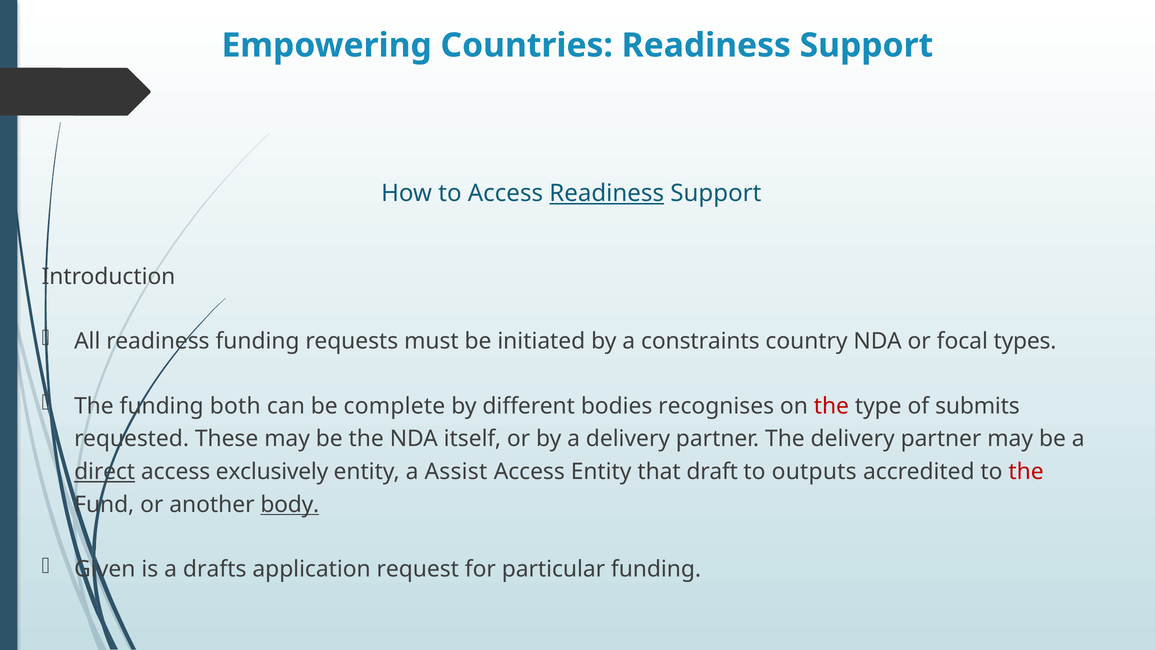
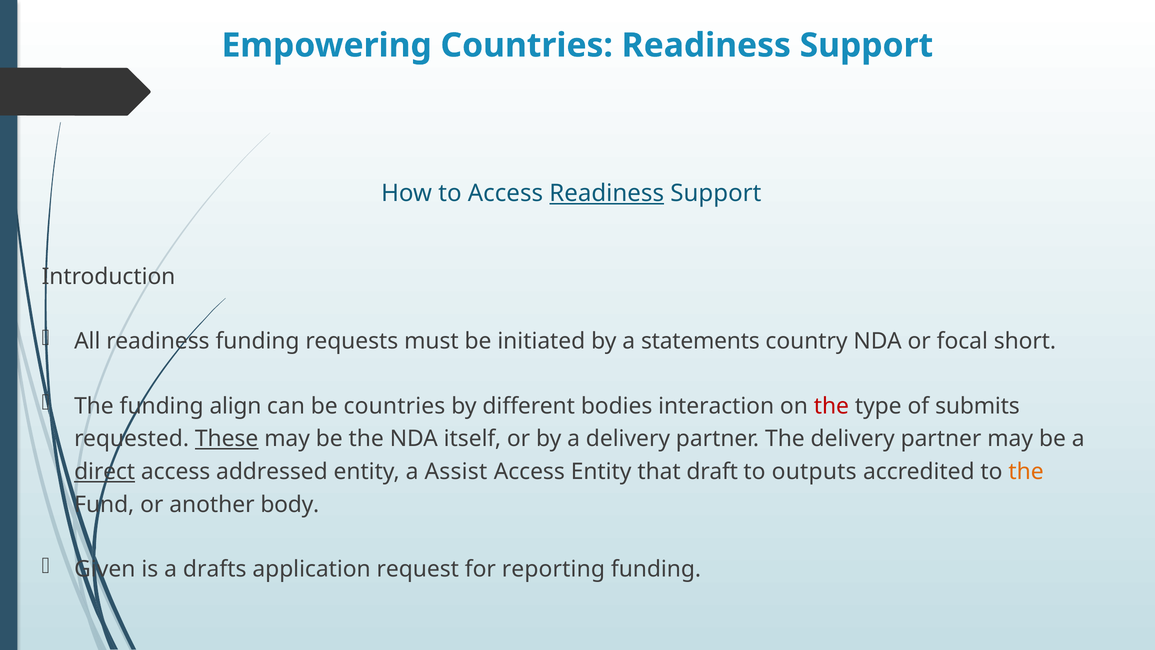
constraints: constraints -> statements
types: types -> short
both: both -> align
be complete: complete -> countries
recognises: recognises -> interaction
These underline: none -> present
exclusively: exclusively -> addressed
the at (1026, 472) colour: red -> orange
body underline: present -> none
particular: particular -> reporting
